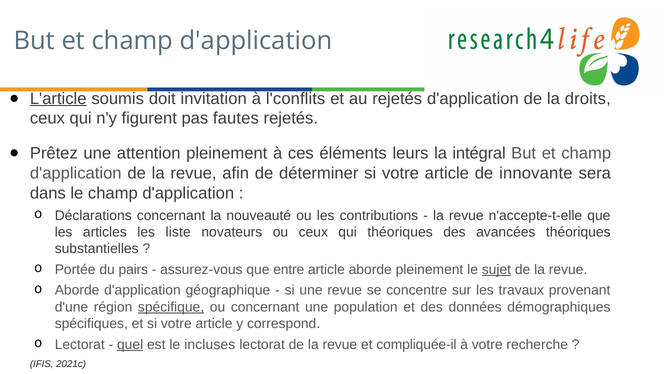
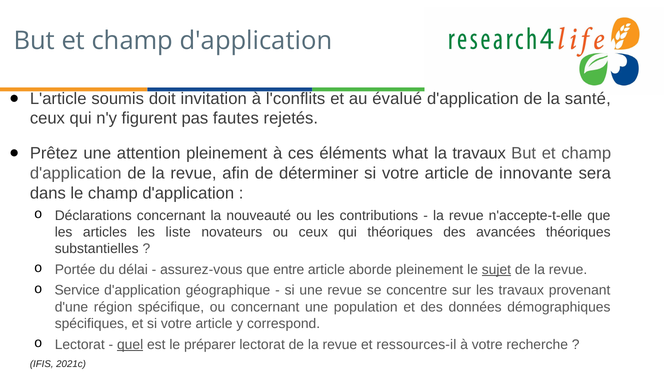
L'article underline: present -> none
au rejetés: rejetés -> évalué
droits: droits -> santé
leurs: leurs -> what
la intégral: intégral -> travaux
pairs: pairs -> délai
Aborde at (77, 290): Aborde -> Service
spécifique underline: present -> none
incluses: incluses -> préparer
compliquée-il: compliquée-il -> ressources-il
